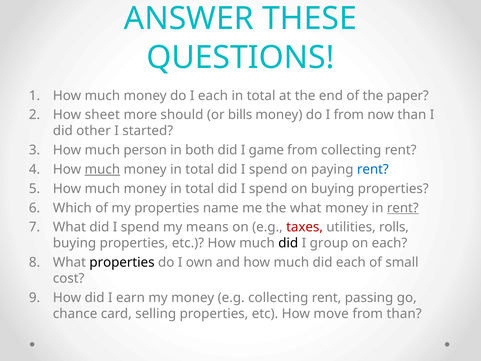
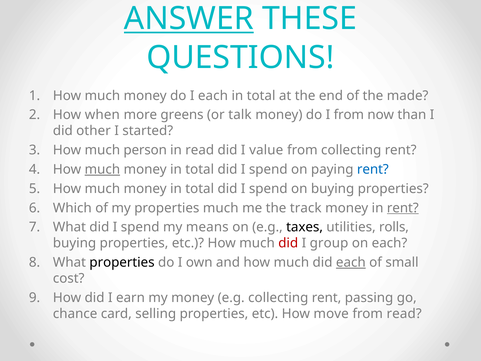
ANSWER underline: none -> present
paper: paper -> made
sheet: sheet -> when
should: should -> greens
bills: bills -> talk
in both: both -> read
game: game -> value
properties name: name -> much
the what: what -> track
taxes colour: red -> black
did at (288, 243) colour: black -> red
each at (351, 262) underline: none -> present
from than: than -> read
